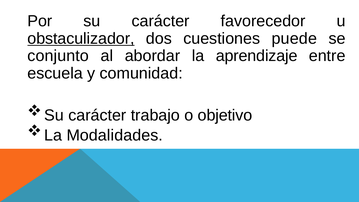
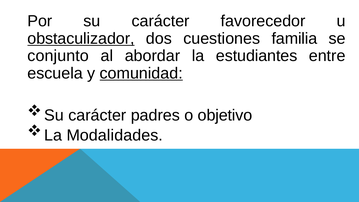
puede: puede -> familia
aprendizaje: aprendizaje -> estudiantes
comunidad underline: none -> present
trabajo: trabajo -> padres
